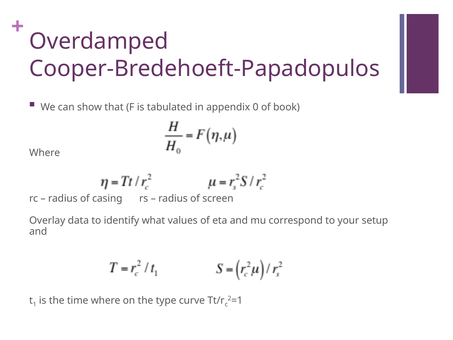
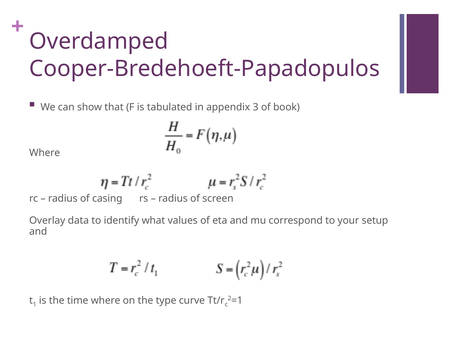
0: 0 -> 3
